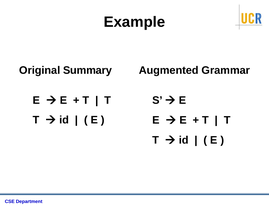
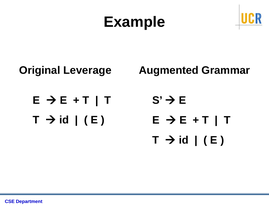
Summary: Summary -> Leverage
